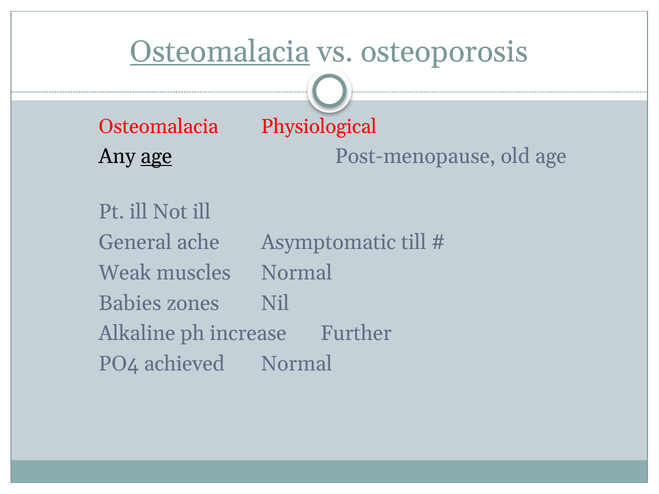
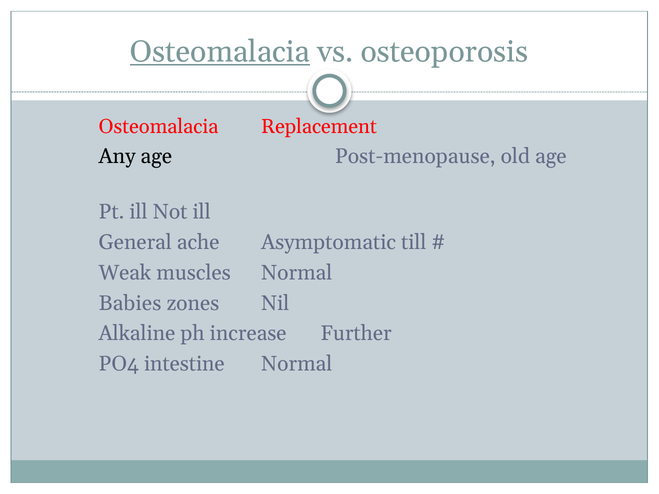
Physiological: Physiological -> Replacement
age at (156, 156) underline: present -> none
achieved: achieved -> intestine
